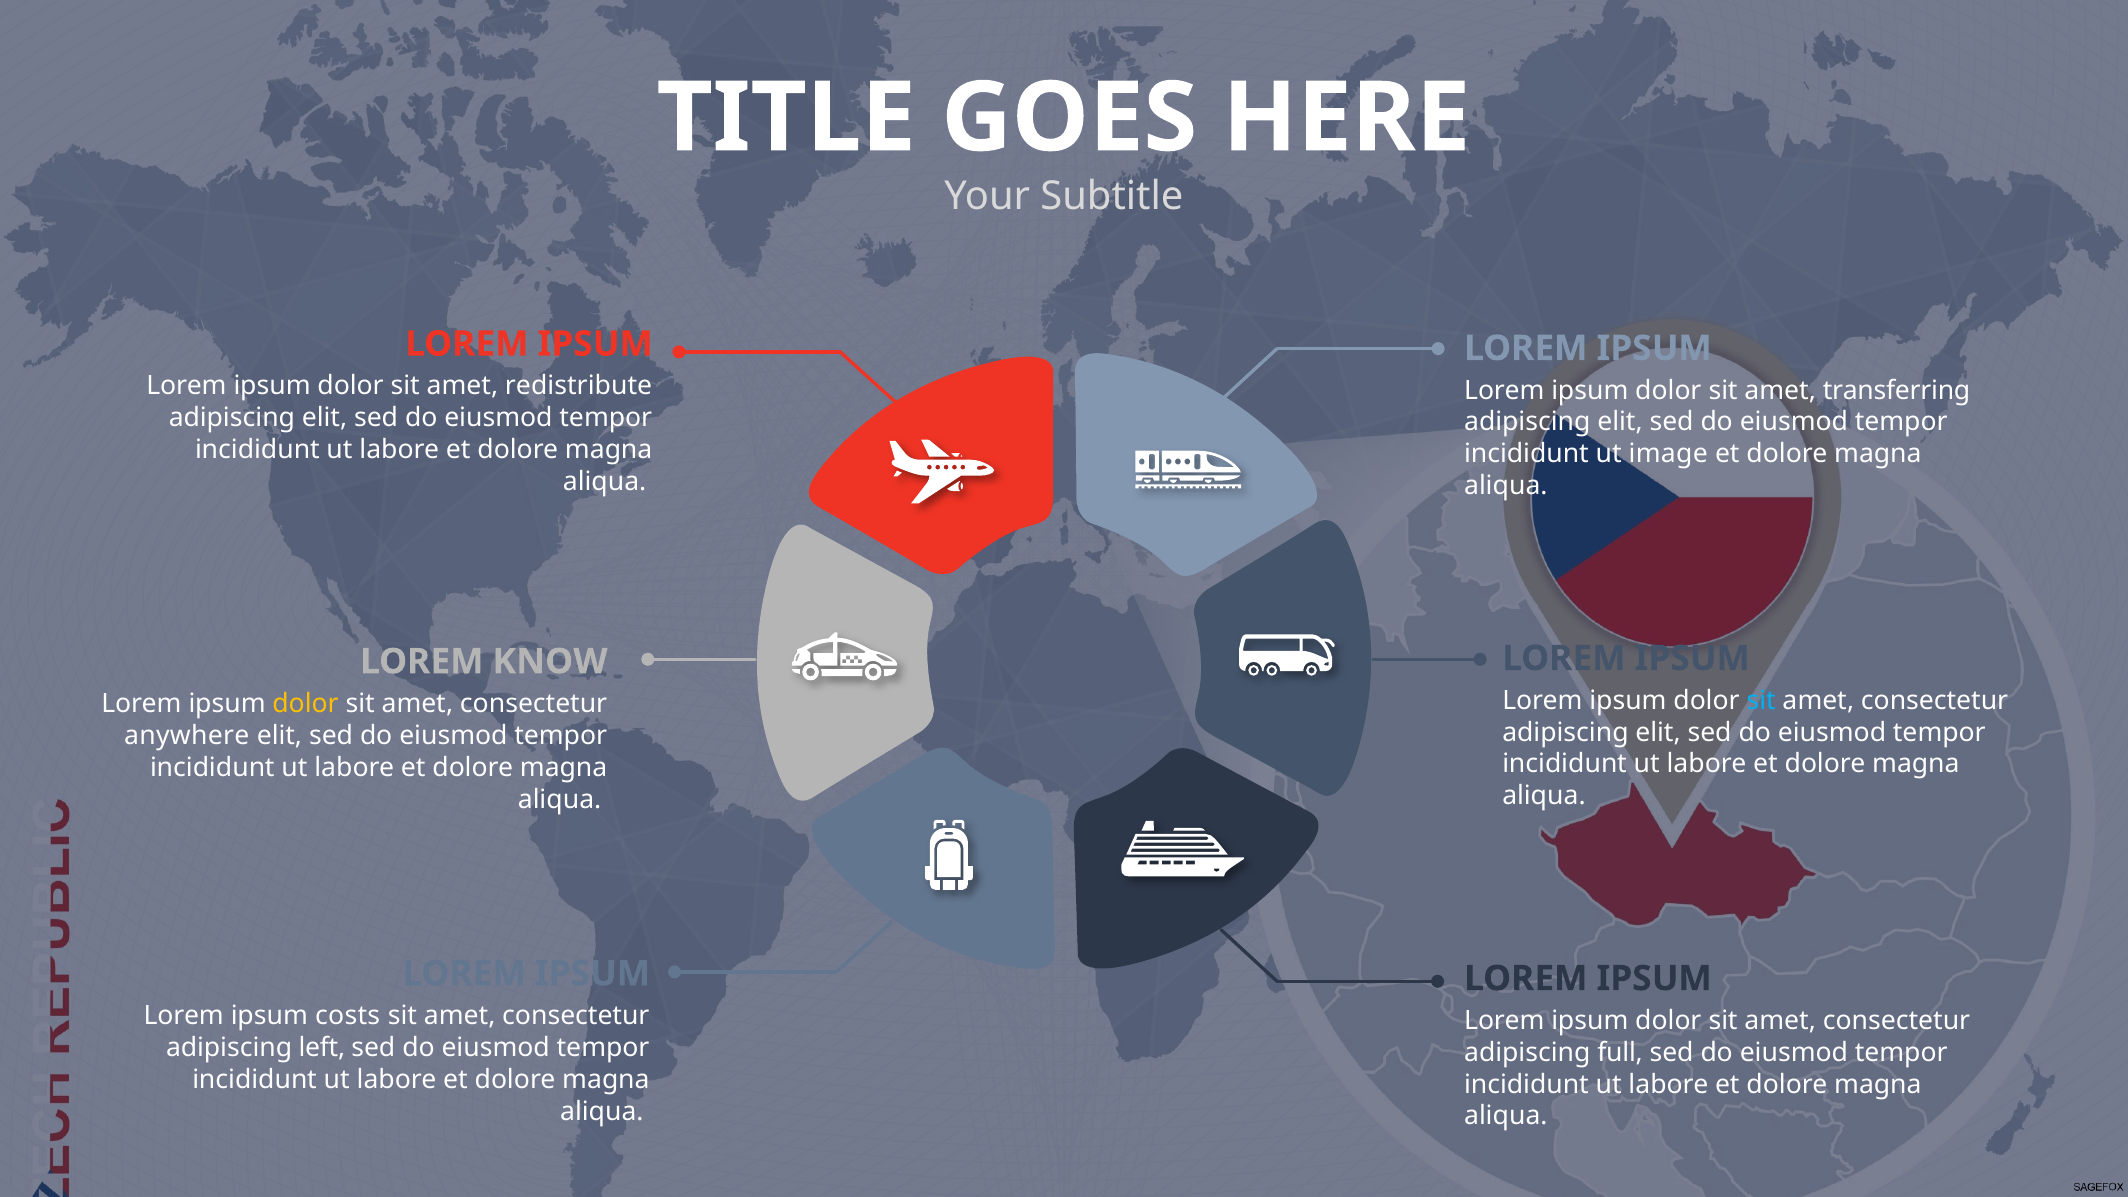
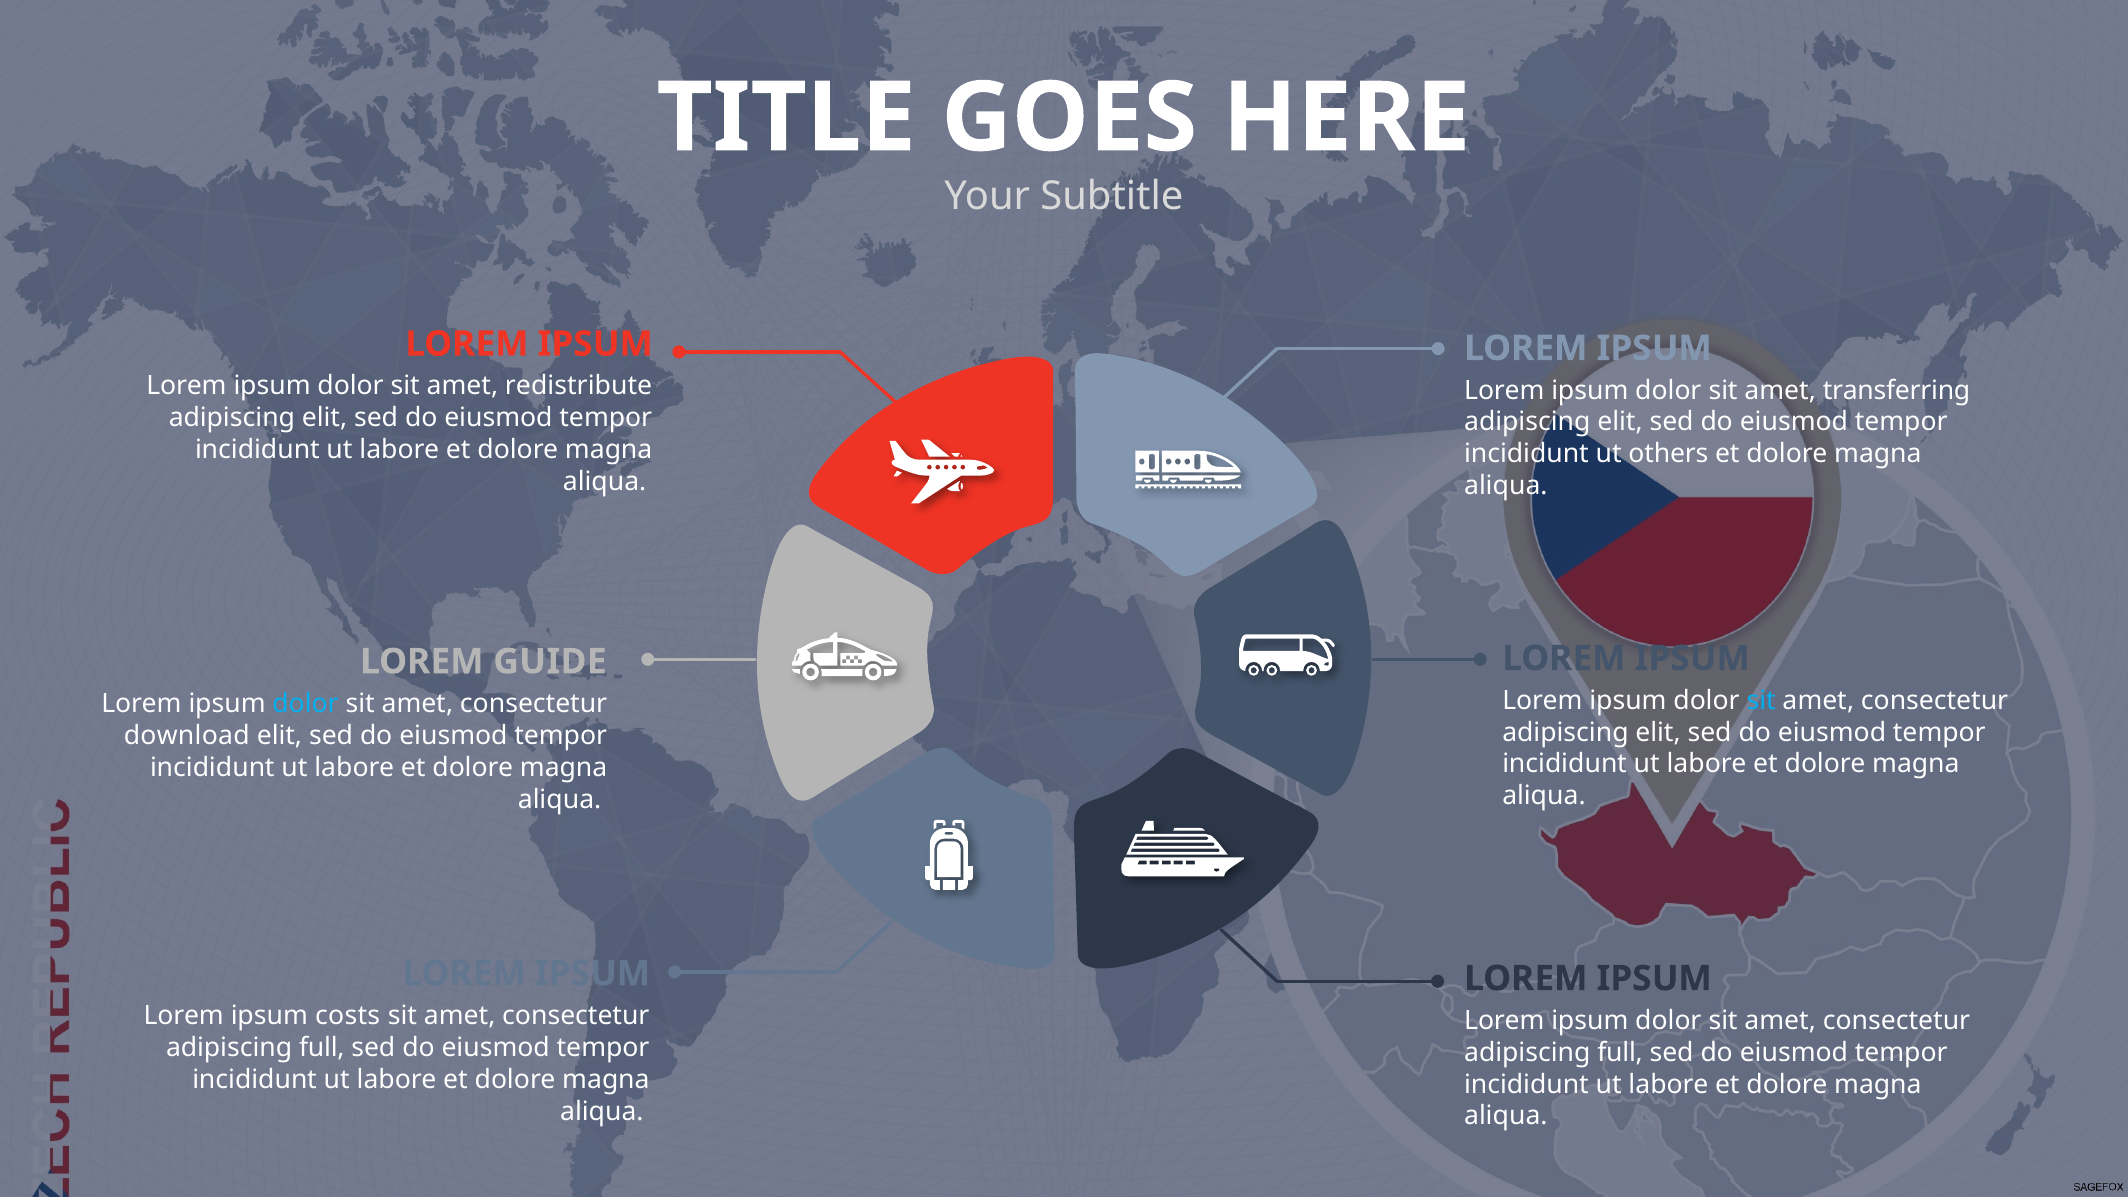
image: image -> others
KNOW: KNOW -> GUIDE
dolor at (305, 704) colour: yellow -> light blue
anywhere: anywhere -> download
left at (322, 1048): left -> full
